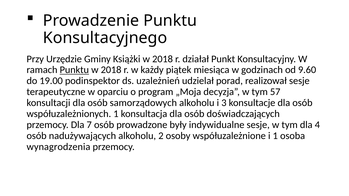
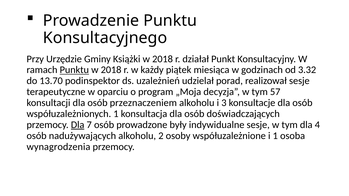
9.60: 9.60 -> 3.32
19.00: 19.00 -> 13.70
samorządowych: samorządowych -> przeznaczeniem
Dla at (78, 125) underline: none -> present
